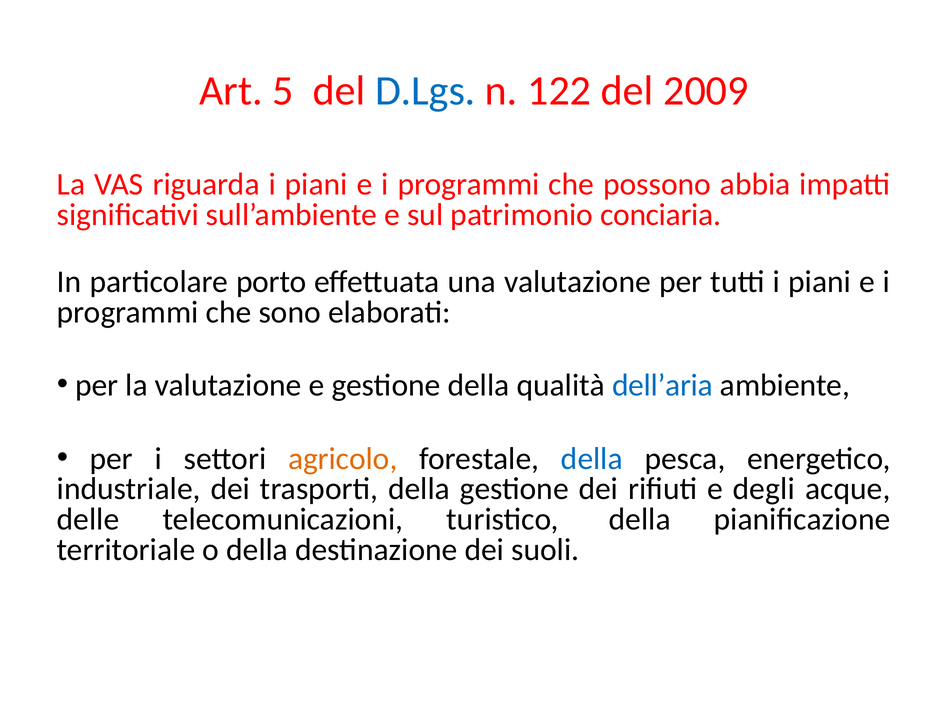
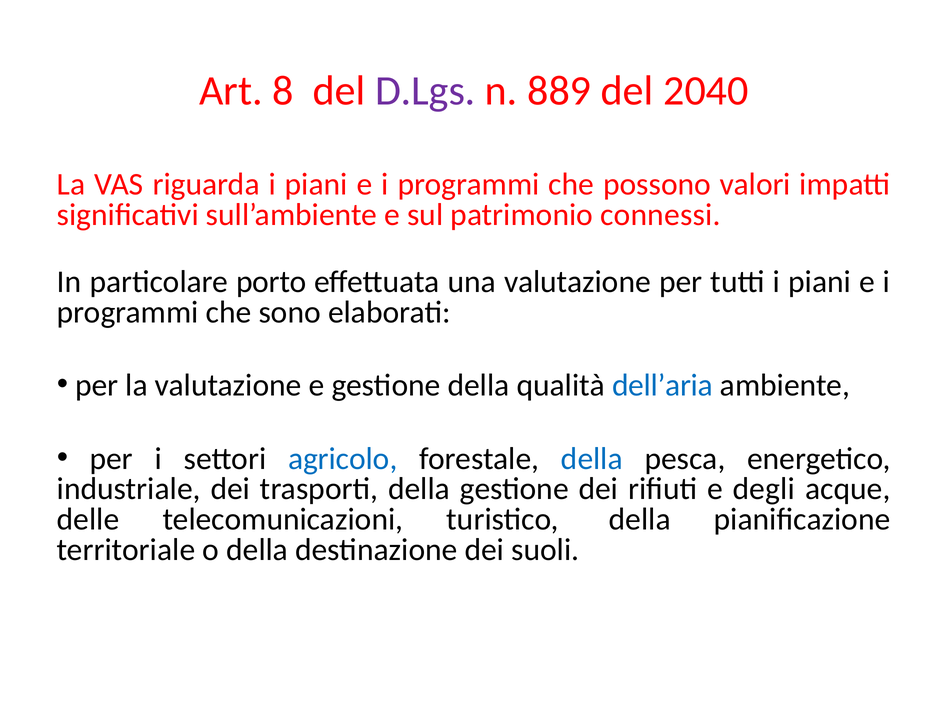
5: 5 -> 8
D.Lgs colour: blue -> purple
122: 122 -> 889
2009: 2009 -> 2040
abbia: abbia -> valori
conciaria: conciaria -> connessi
agricolo colour: orange -> blue
